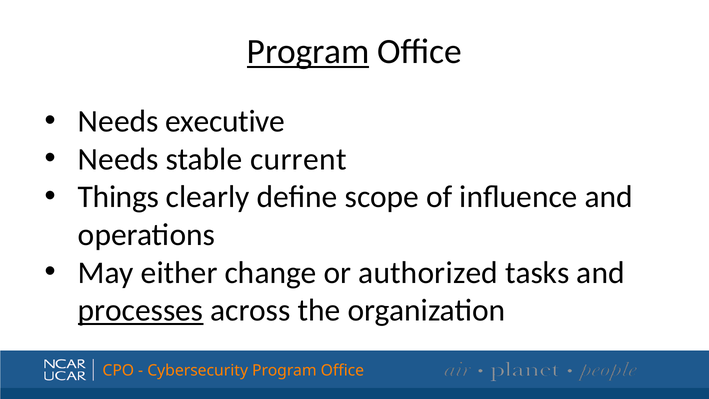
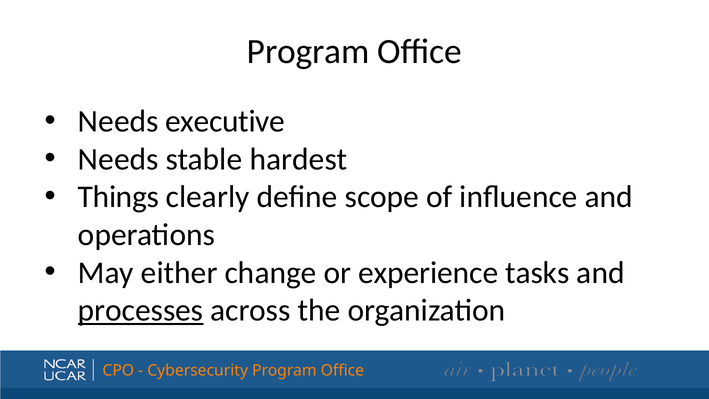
Program at (308, 52) underline: present -> none
current: current -> hardest
authorized: authorized -> experience
